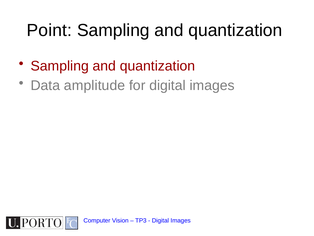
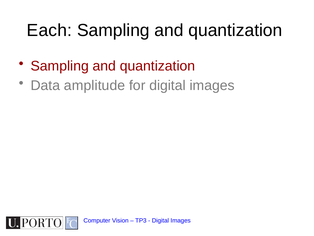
Point: Point -> Each
